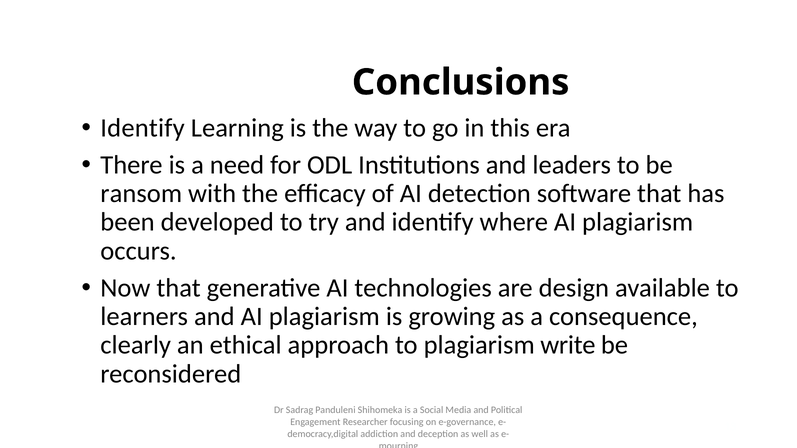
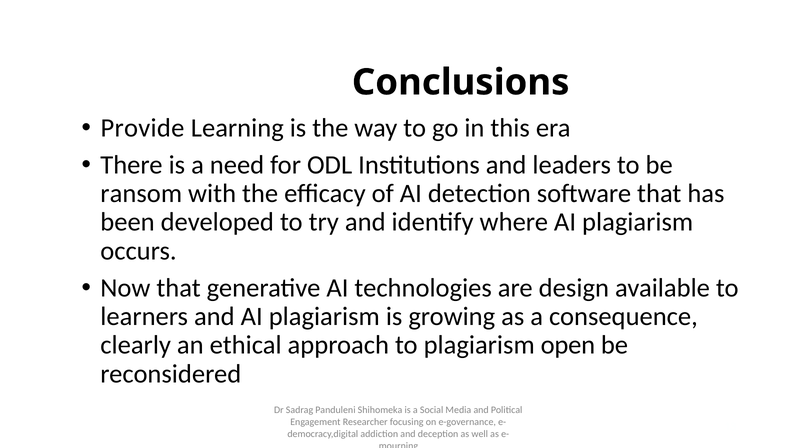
Identify at (142, 128): Identify -> Provide
write: write -> open
